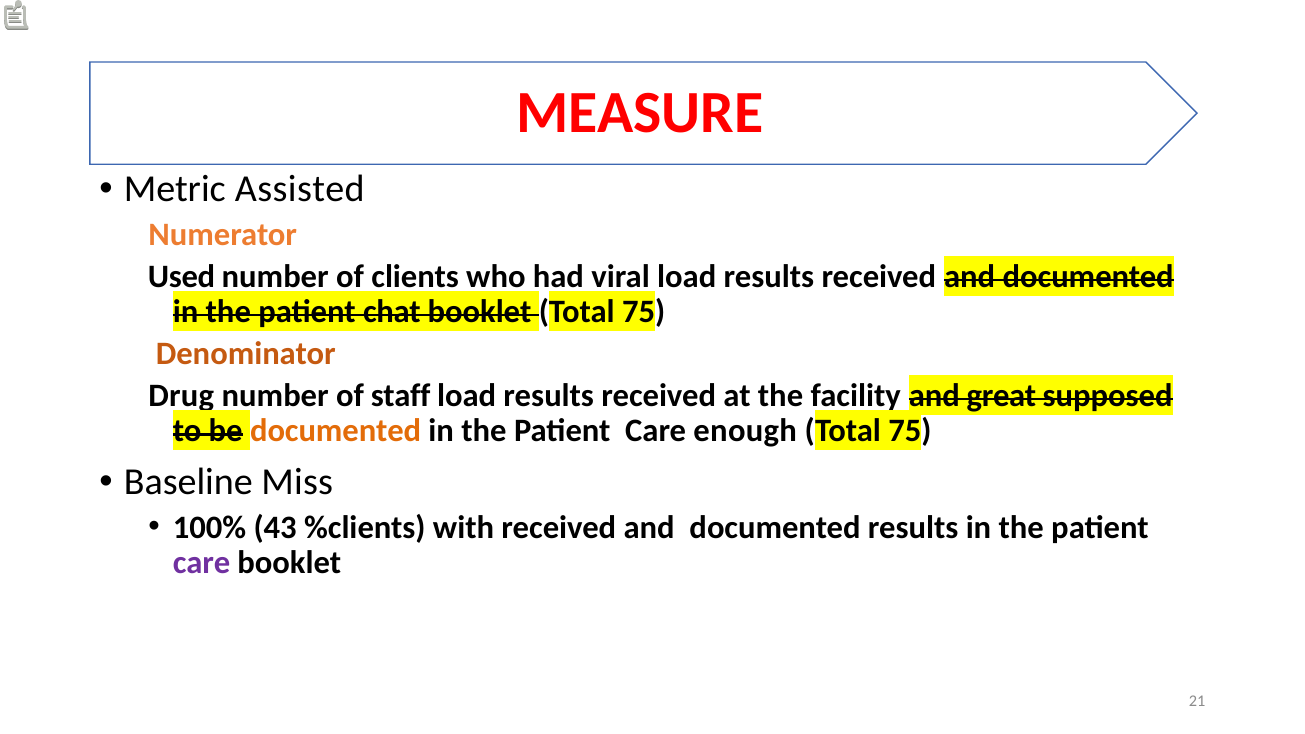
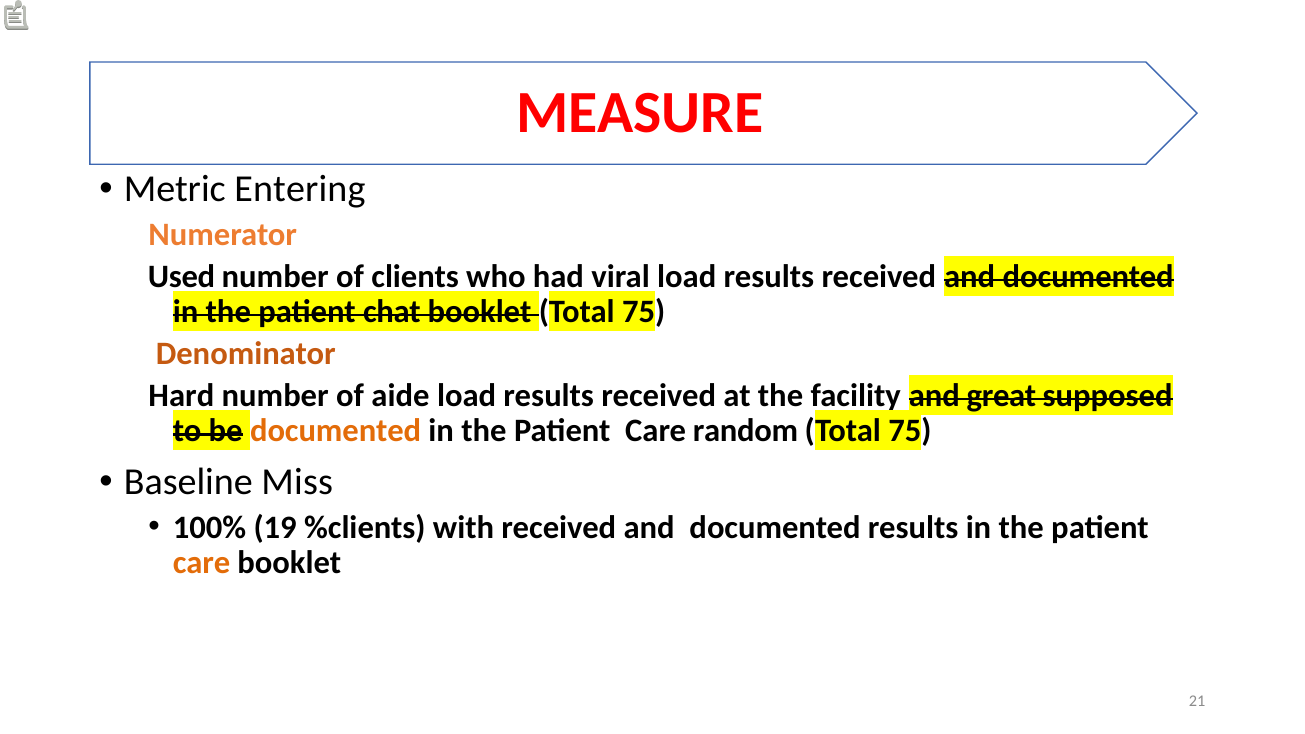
Assisted: Assisted -> Entering
Drug: Drug -> Hard
staff: staff -> aide
enough: enough -> random
43: 43 -> 19
care at (202, 563) colour: purple -> orange
